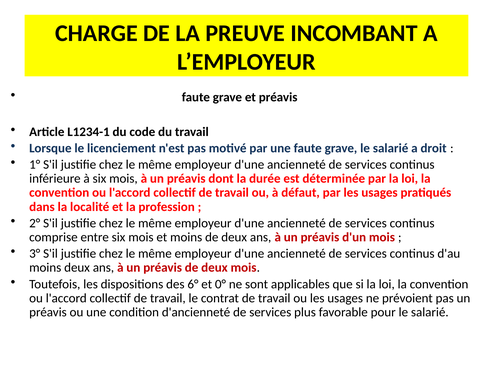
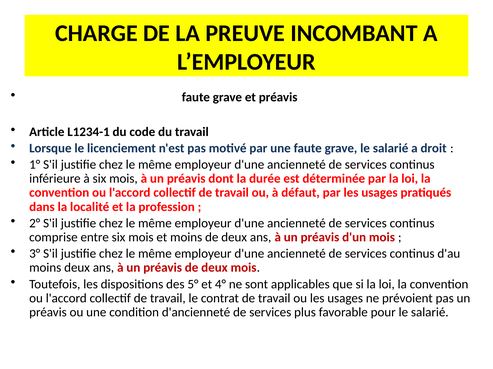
6°: 6° -> 5°
0°: 0° -> 4°
